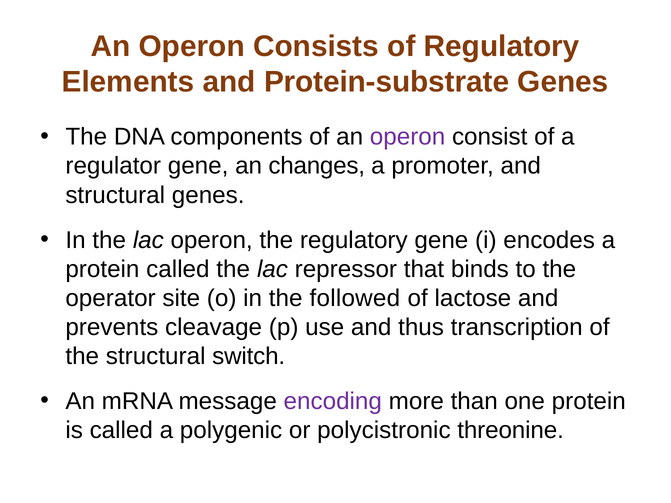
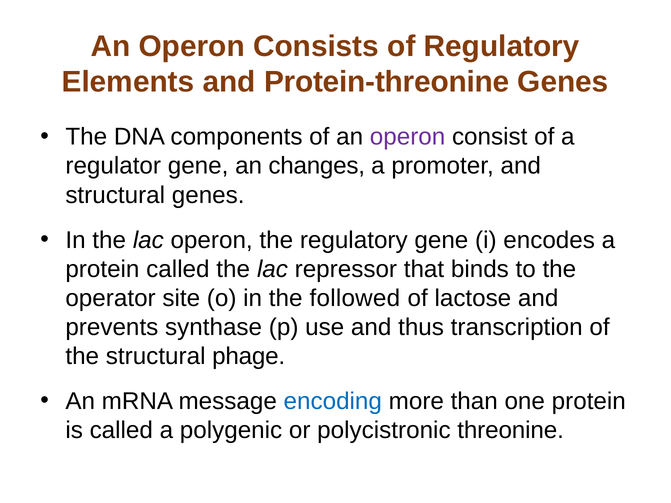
Protein-substrate: Protein-substrate -> Protein-threonine
cleavage: cleavage -> synthase
switch: switch -> phage
encoding colour: purple -> blue
